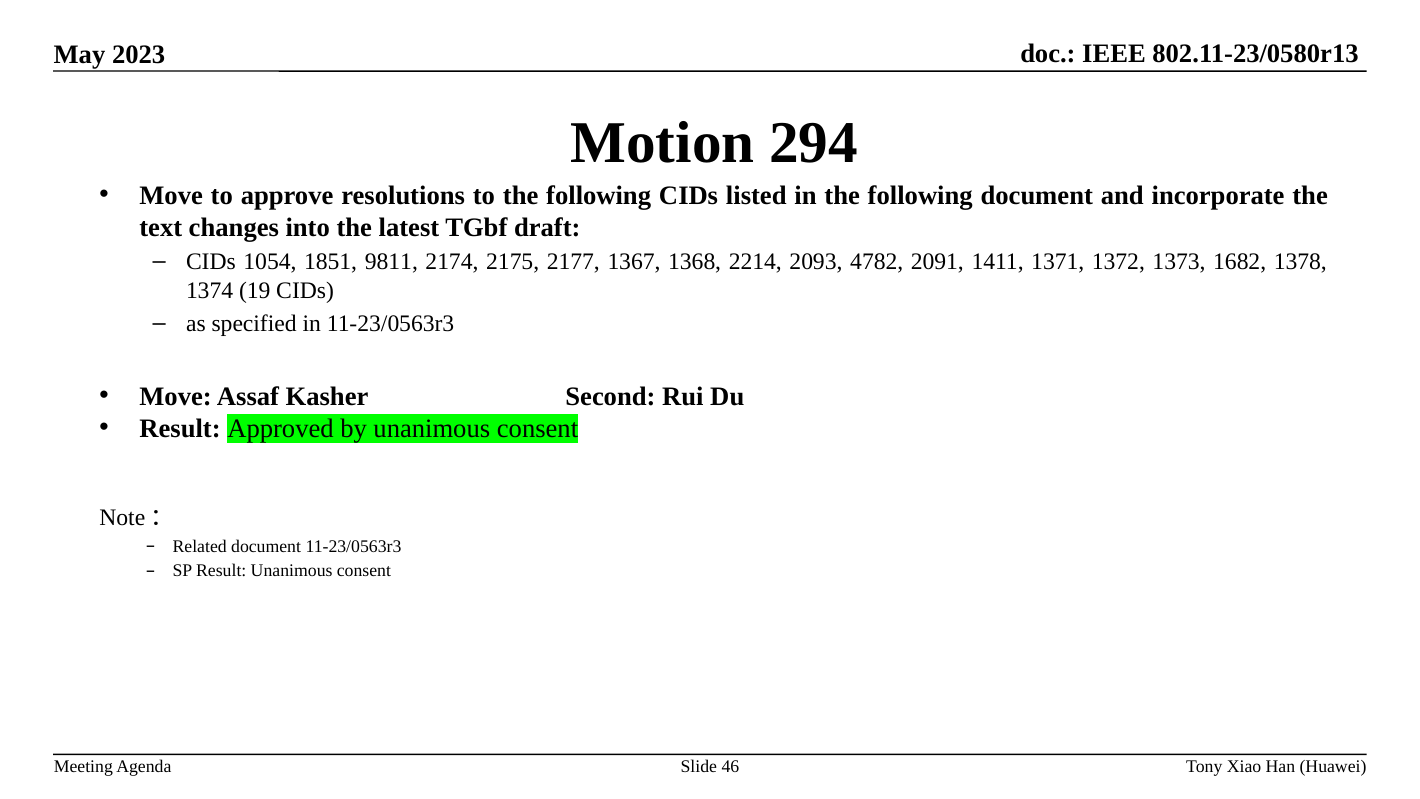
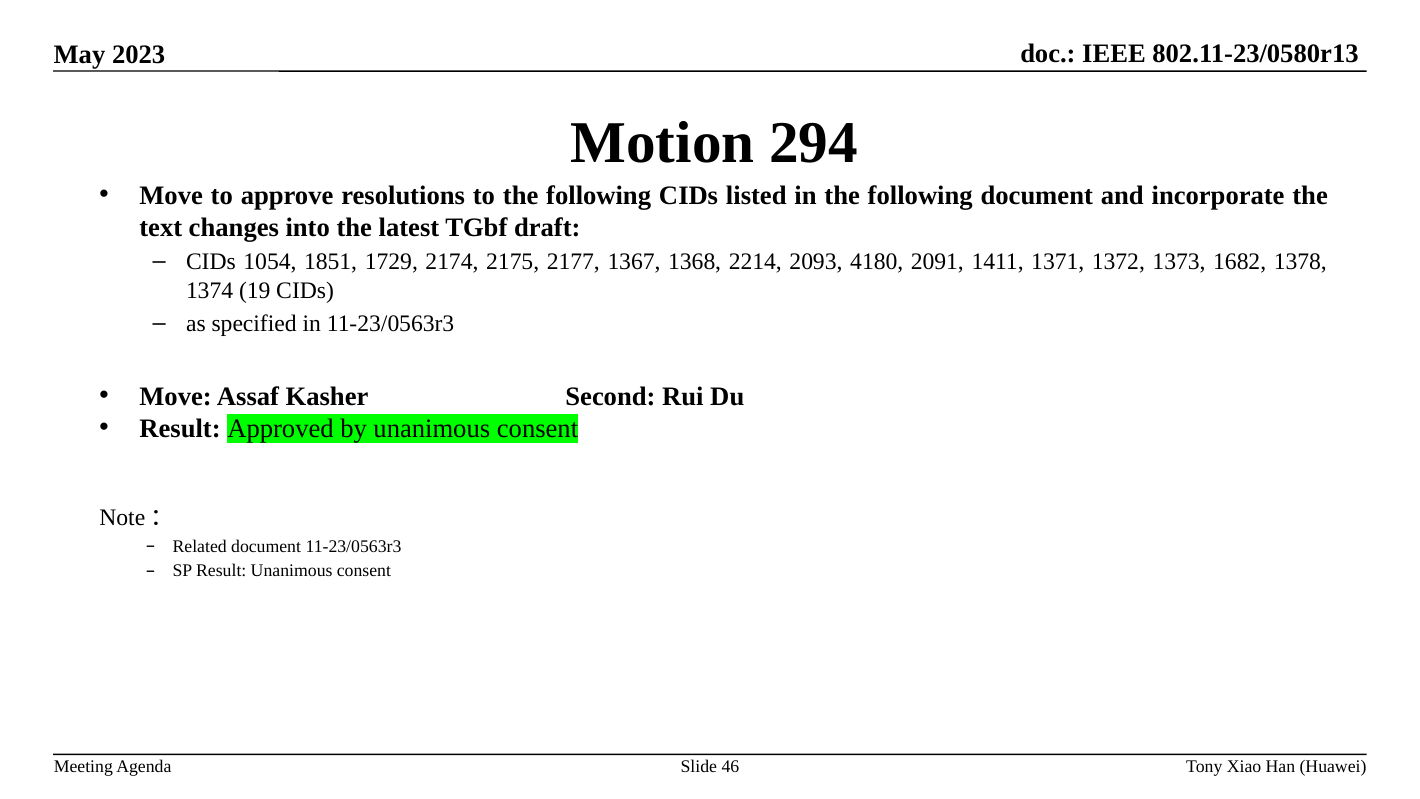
9811: 9811 -> 1729
4782: 4782 -> 4180
